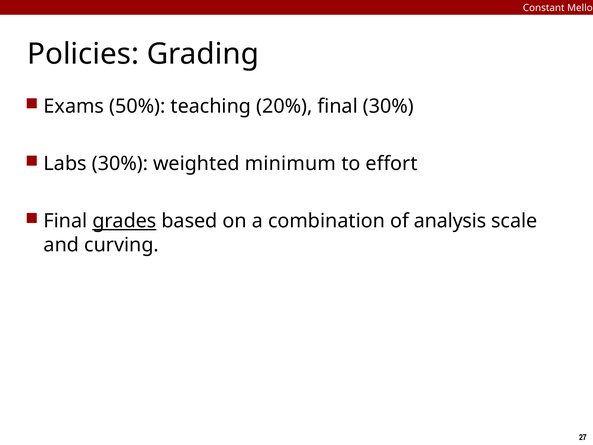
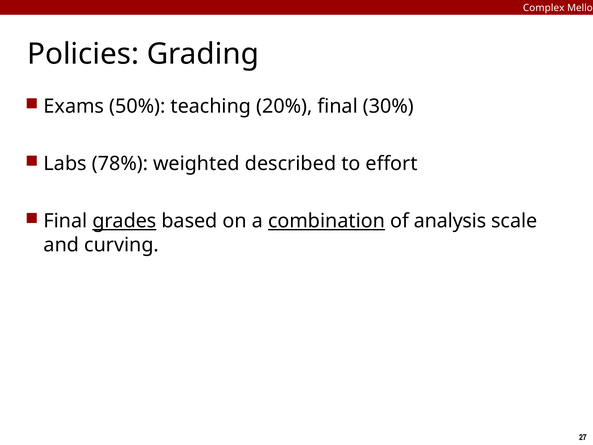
Constant: Constant -> Complex
Labs 30%: 30% -> 78%
minimum: minimum -> described
combination underline: none -> present
